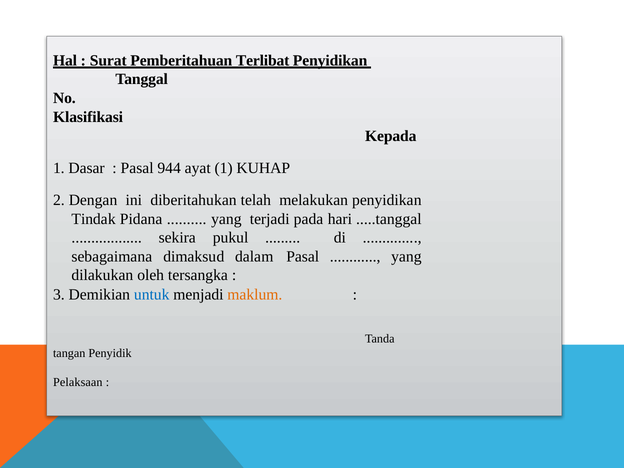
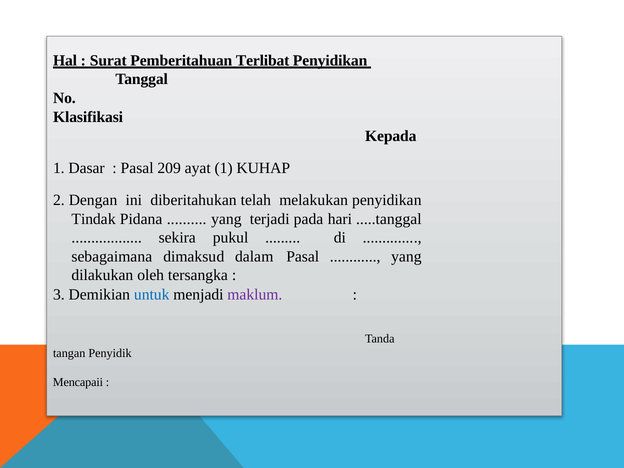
944: 944 -> 209
maklum colour: orange -> purple
Pelaksaan: Pelaksaan -> Mencapaii
